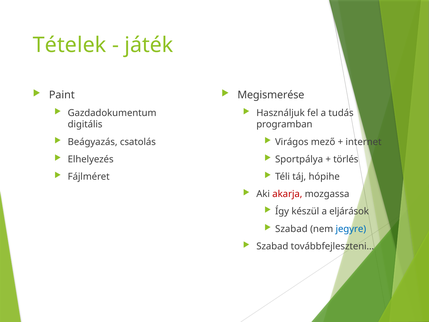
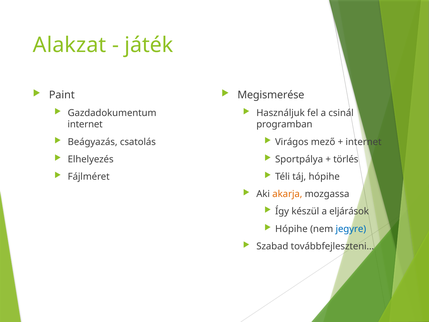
Tételek: Tételek -> Alakzat
tudás: tudás -> csinál
digitális at (85, 124): digitális -> internet
akarja colour: red -> orange
Szabad at (291, 229): Szabad -> Hópihe
